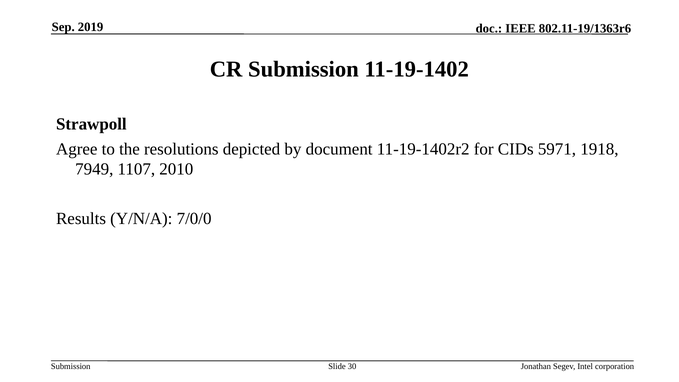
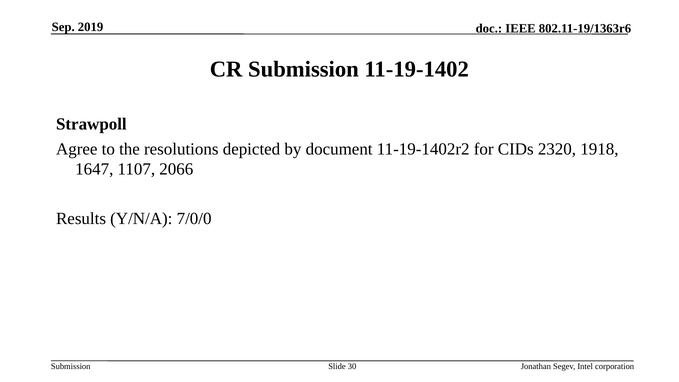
5971: 5971 -> 2320
7949: 7949 -> 1647
2010: 2010 -> 2066
